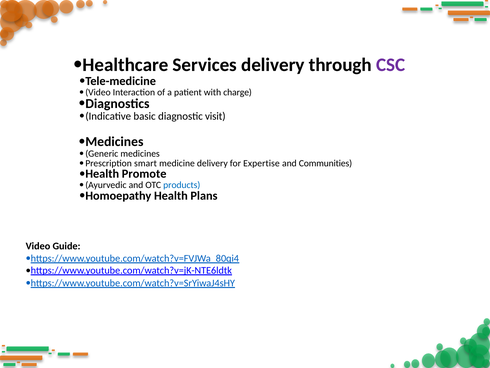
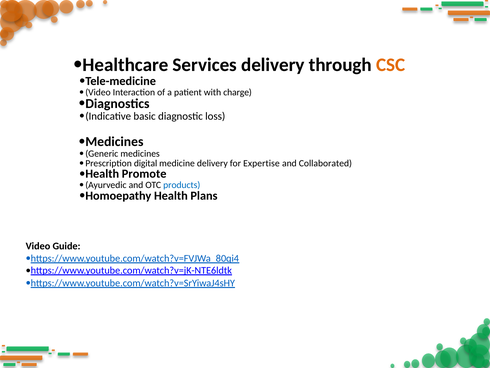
CSC colour: purple -> orange
visit: visit -> loss
smart: smart -> digital
Communities: Communities -> Collaborated
